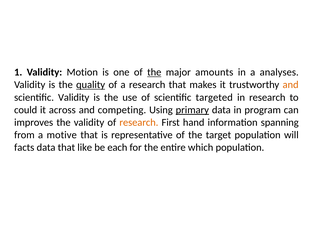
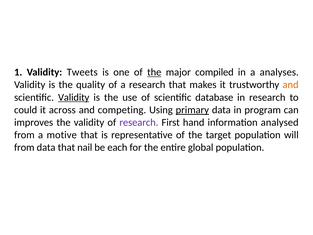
Motion: Motion -> Tweets
amounts: amounts -> compiled
quality underline: present -> none
Validity at (74, 97) underline: none -> present
targeted: targeted -> database
research at (139, 122) colour: orange -> purple
spanning: spanning -> analysed
facts at (24, 147): facts -> from
like: like -> nail
which: which -> global
